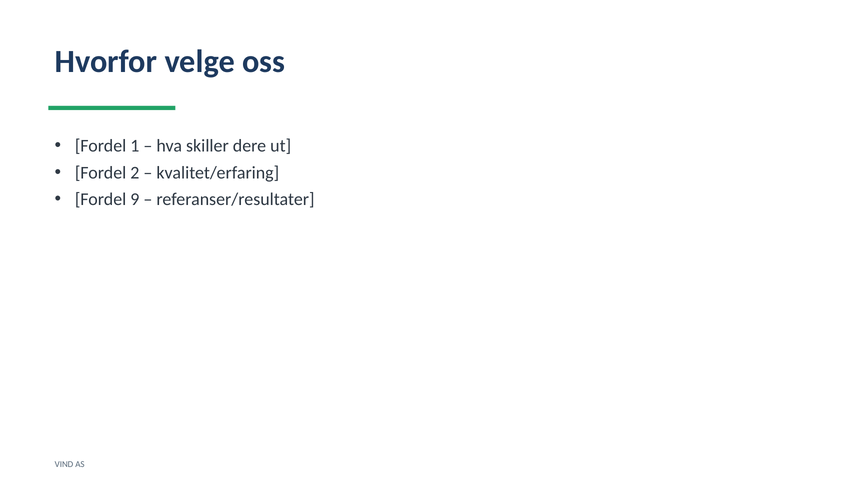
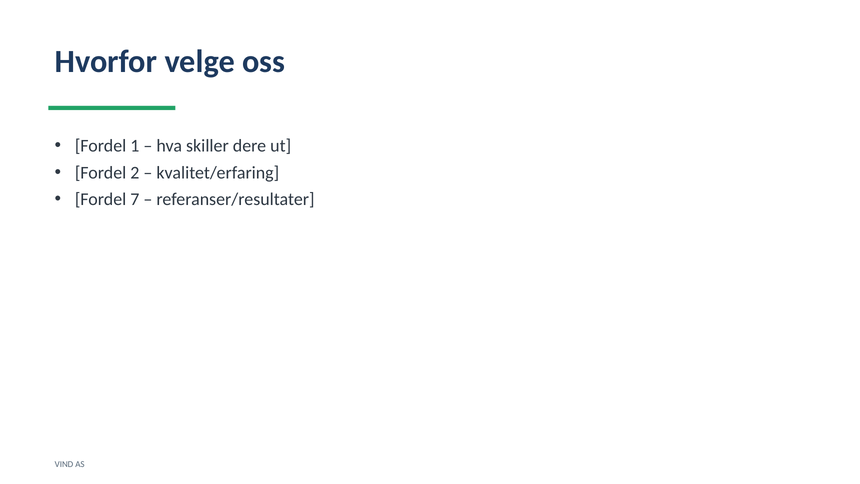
9: 9 -> 7
